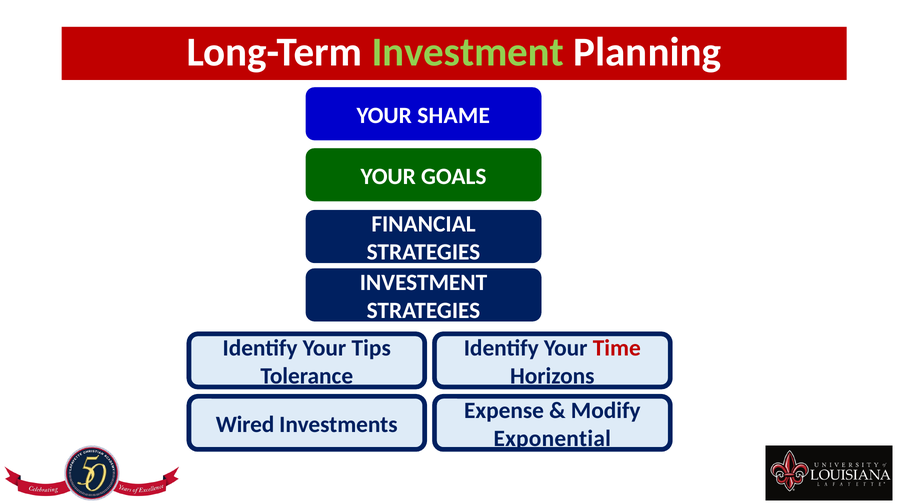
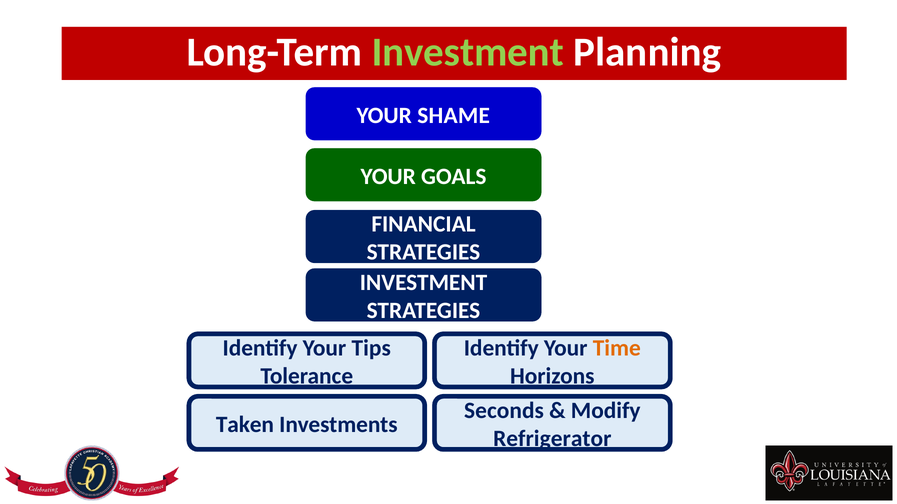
Time colour: red -> orange
Expense: Expense -> Seconds
Wired: Wired -> Taken
Exponential: Exponential -> Refrigerator
